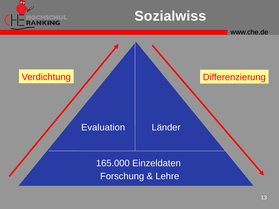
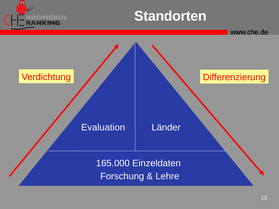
Sozialwiss: Sozialwiss -> Standorten
